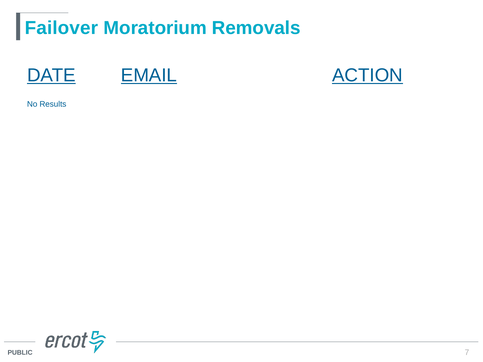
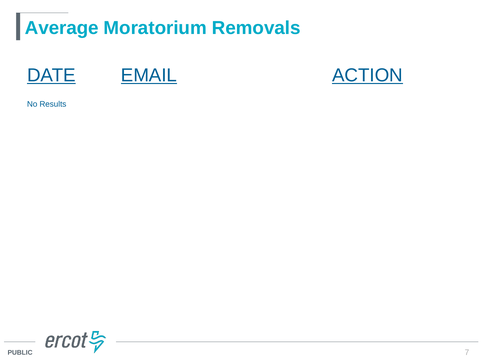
Failover: Failover -> Average
